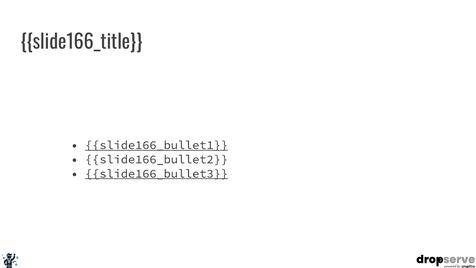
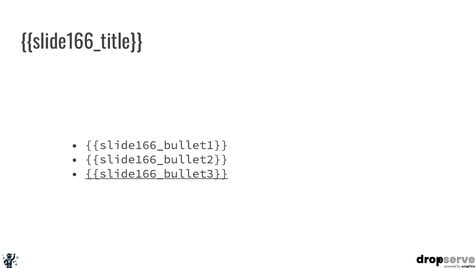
slide166_bullet1 underline: present -> none
